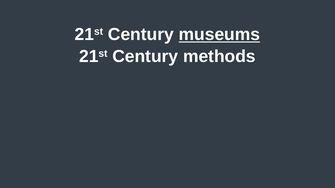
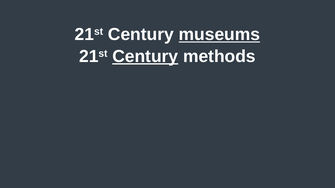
Century at (145, 57) underline: none -> present
